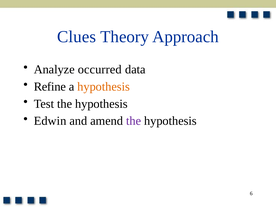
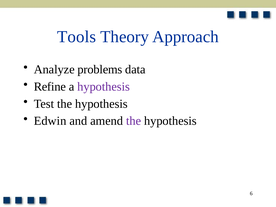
Clues: Clues -> Tools
occurred: occurred -> problems
hypothesis at (104, 87) colour: orange -> purple
